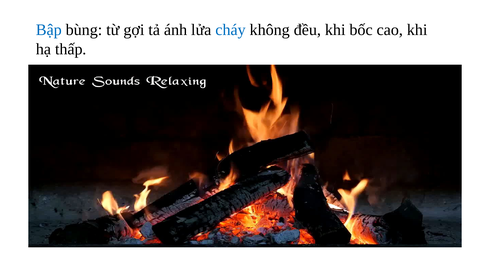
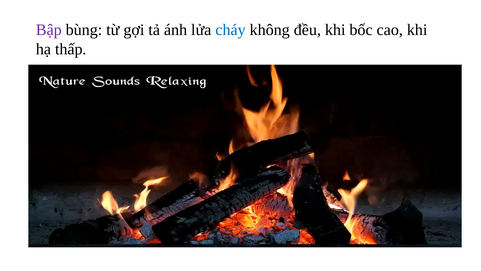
Bập colour: blue -> purple
